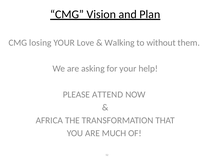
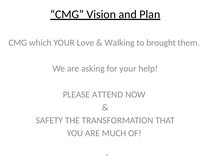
losing: losing -> which
without: without -> brought
AFRICA: AFRICA -> SAFETY
